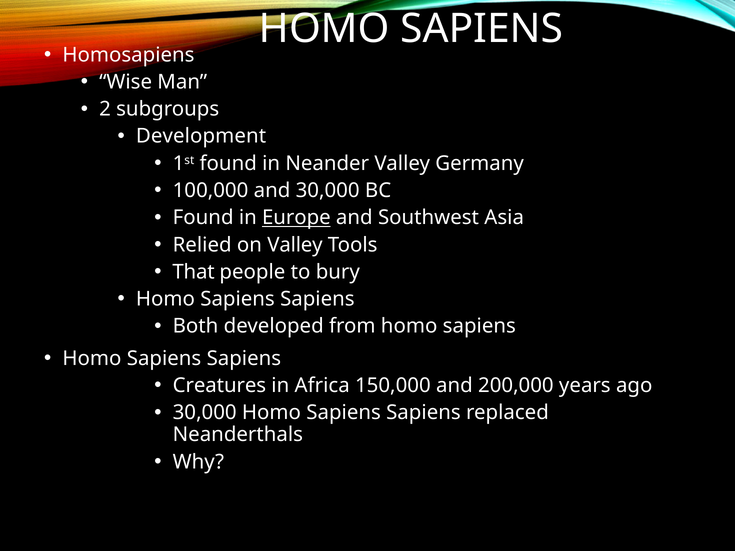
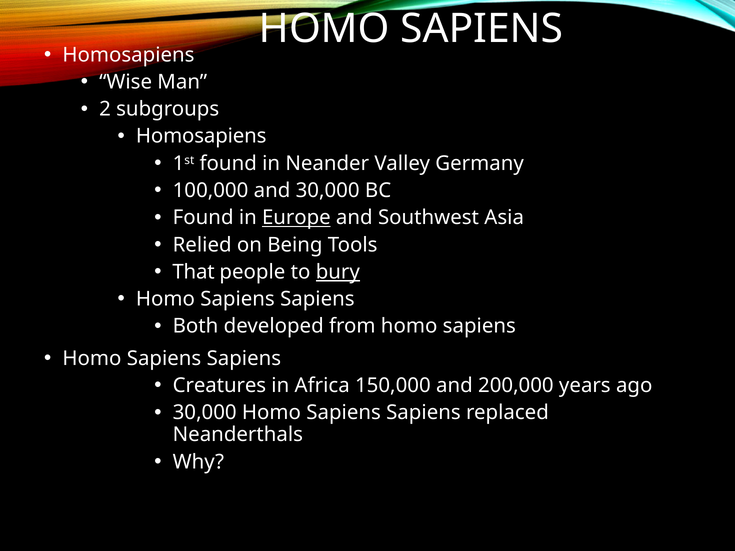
Development at (201, 136): Development -> Homosapiens
on Valley: Valley -> Being
bury underline: none -> present
